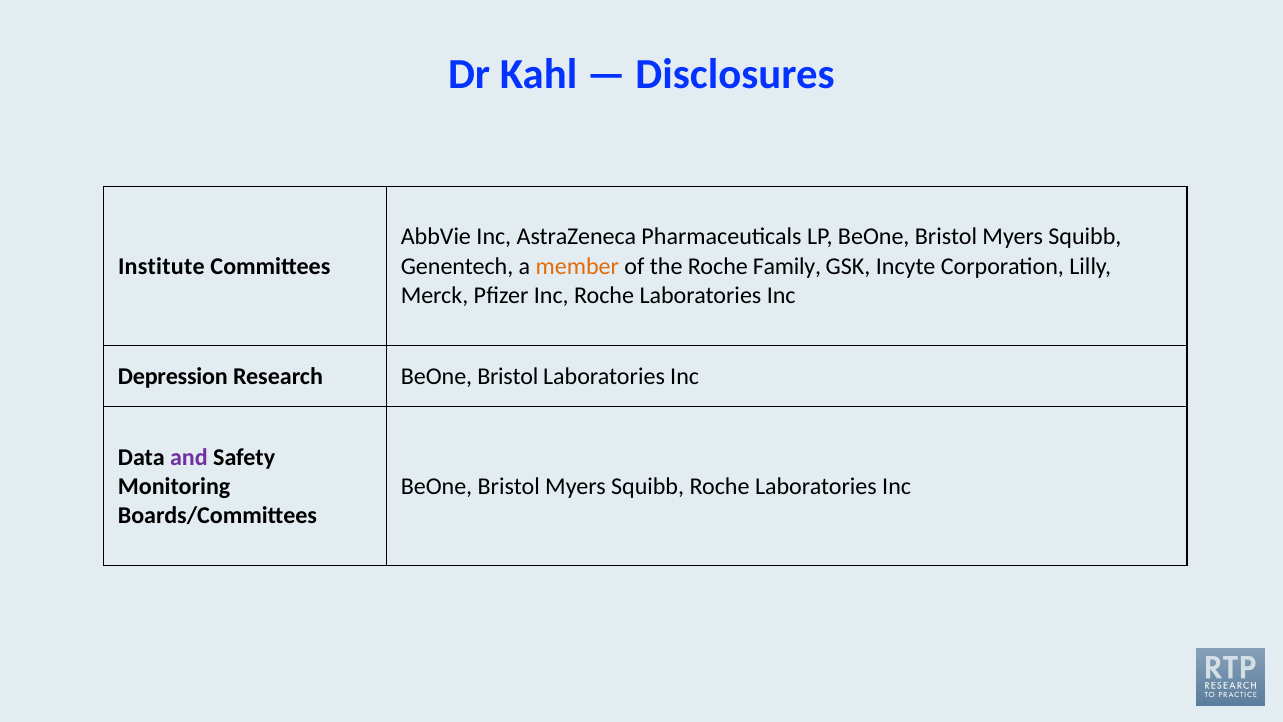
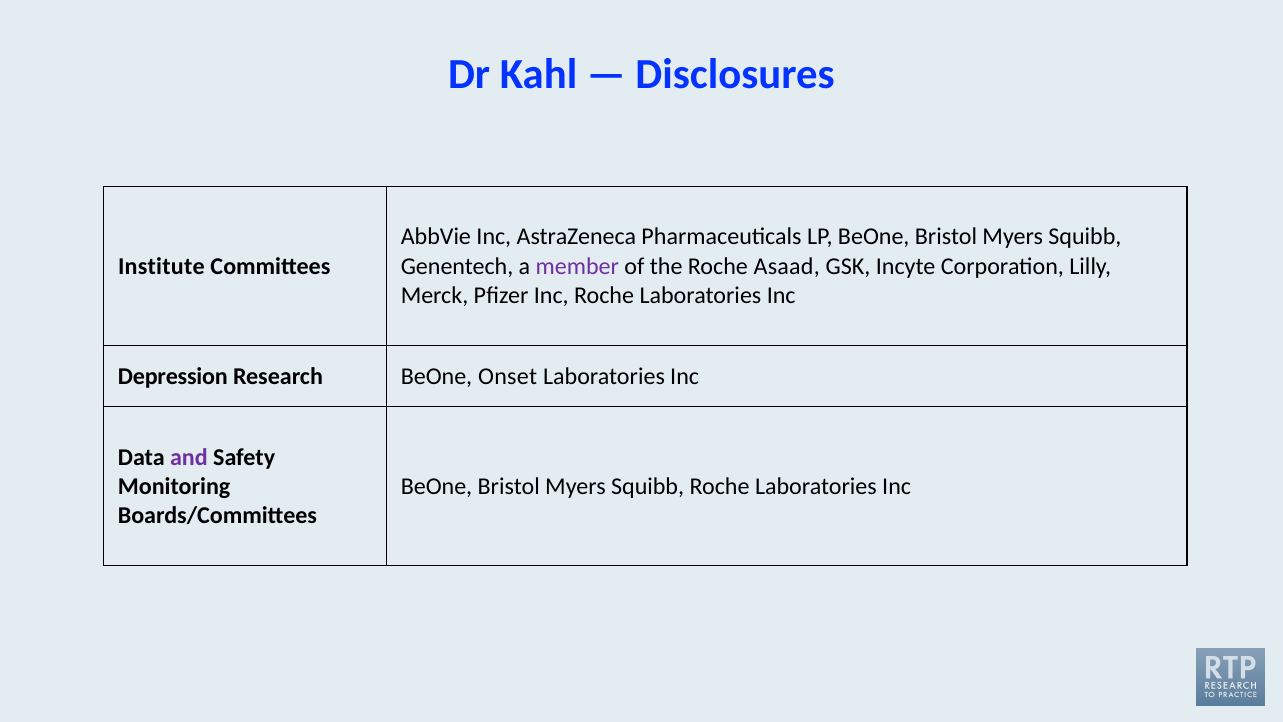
member colour: orange -> purple
Family: Family -> Asaad
Research BeOne Bristol: Bristol -> Onset
